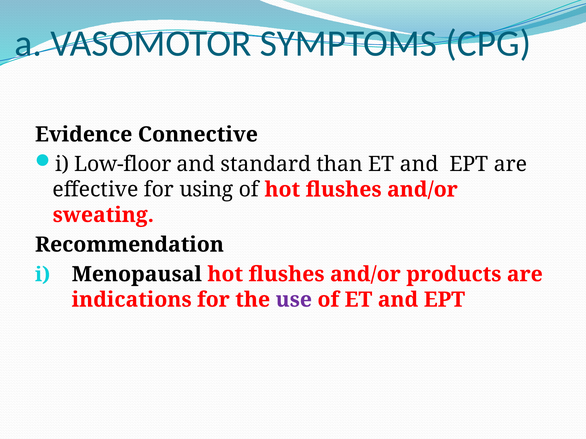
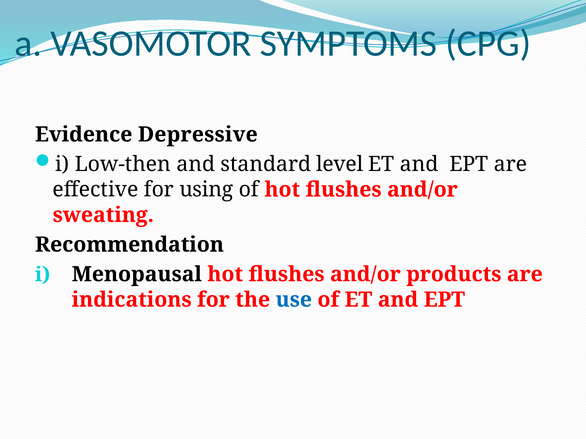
Connective: Connective -> Depressive
Low-floor: Low-floor -> Low-then
than: than -> level
use colour: purple -> blue
